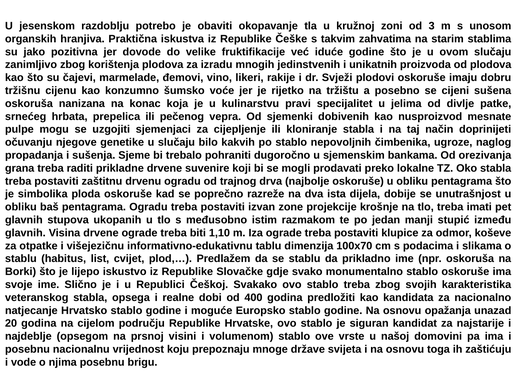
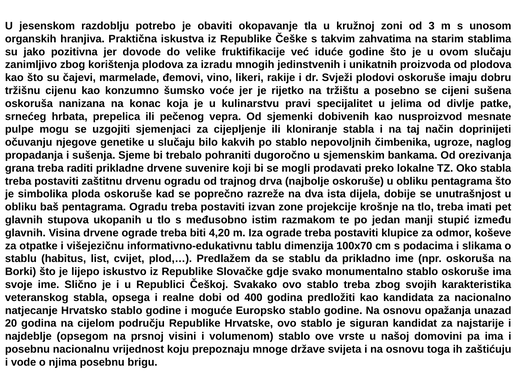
1,10: 1,10 -> 4,20
